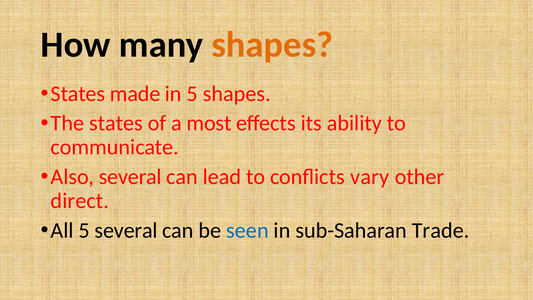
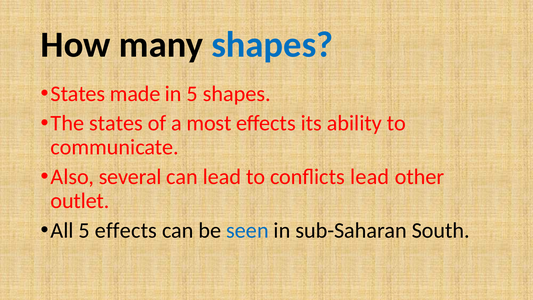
shapes at (272, 45) colour: orange -> blue
conflicts vary: vary -> lead
direct: direct -> outlet
5 several: several -> effects
Trade: Trade -> South
